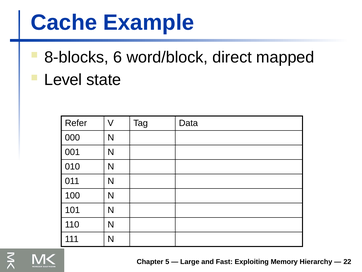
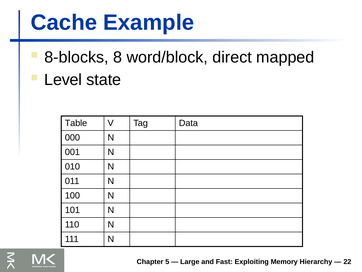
6: 6 -> 8
Refer: Refer -> Table
